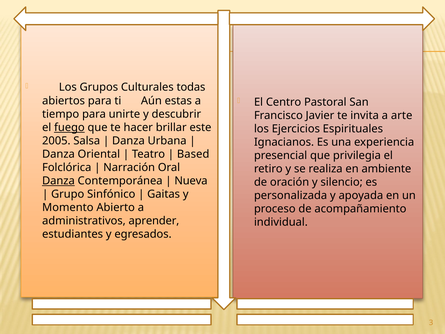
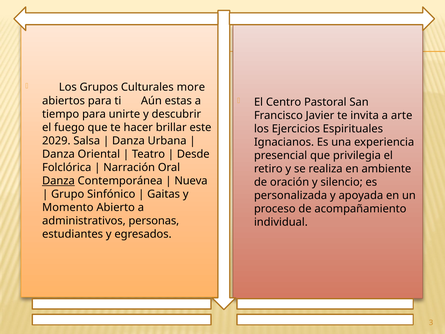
todas: todas -> more
fuego underline: present -> none
2005: 2005 -> 2029
Based: Based -> Desde
aprender: aprender -> personas
